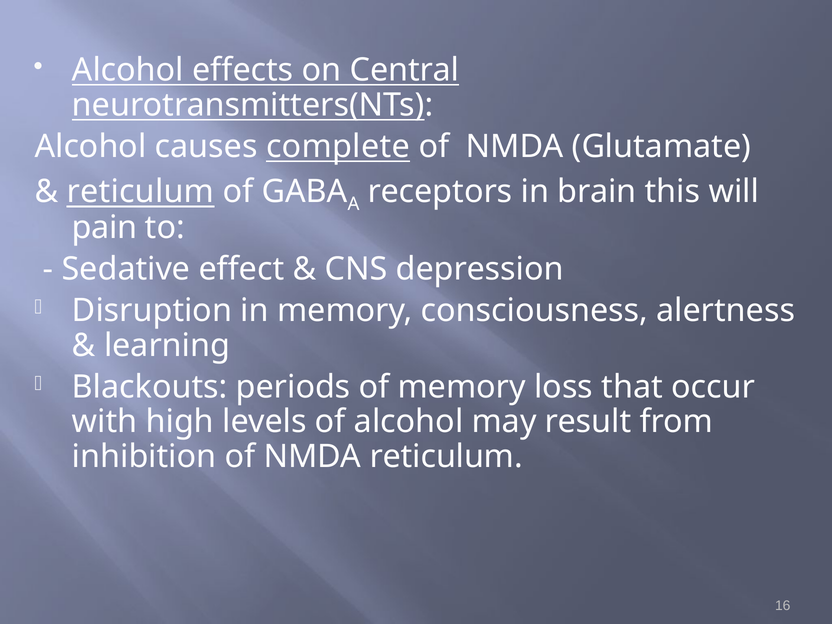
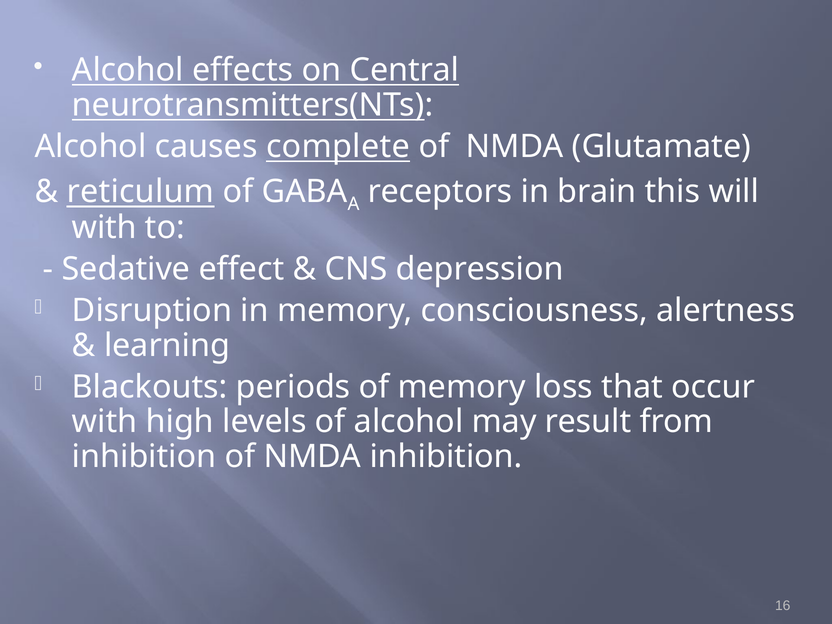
pain at (104, 228): pain -> with
NMDA reticulum: reticulum -> inhibition
